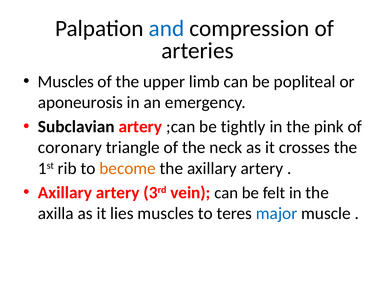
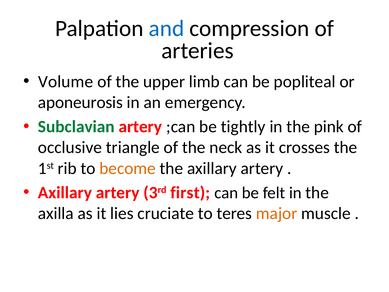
Muscles at (66, 82): Muscles -> Volume
Subclavian colour: black -> green
coronary: coronary -> occlusive
vein: vein -> first
lies muscles: muscles -> cruciate
major colour: blue -> orange
